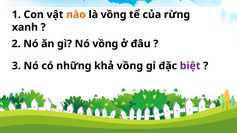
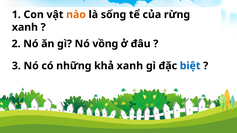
là vồng: vồng -> sống
khả vồng: vồng -> xanh
biệt colour: purple -> blue
